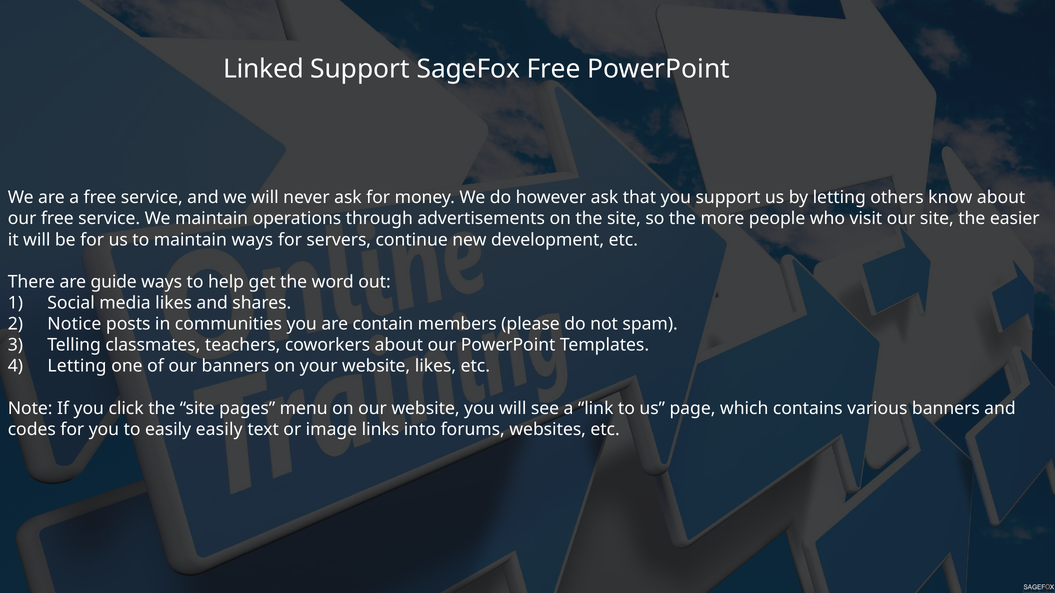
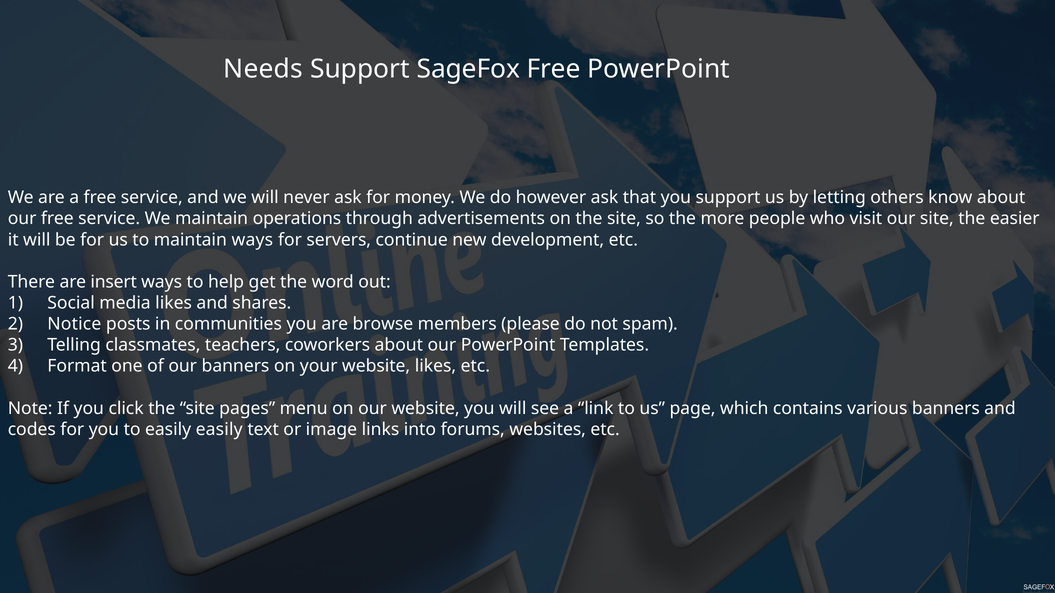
Linked: Linked -> Needs
guide: guide -> insert
contain: contain -> browse
Letting at (77, 366): Letting -> Format
